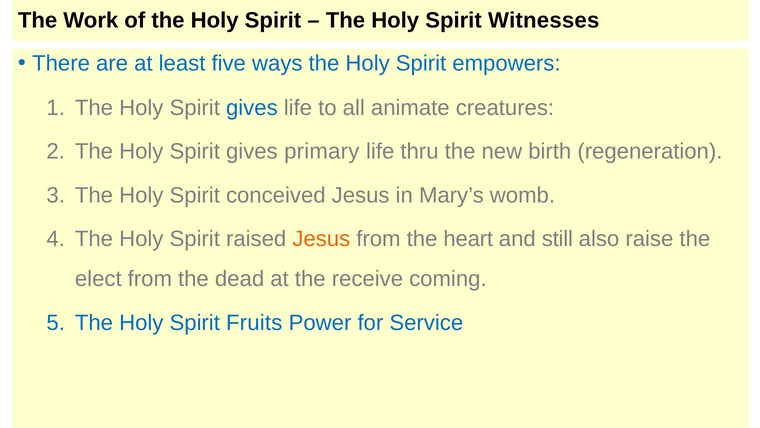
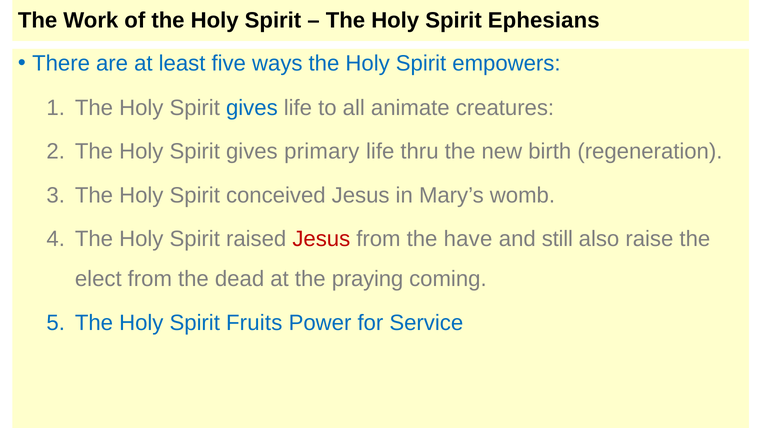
Witnesses: Witnesses -> Ephesians
Jesus at (321, 239) colour: orange -> red
heart: heart -> have
receive: receive -> praying
